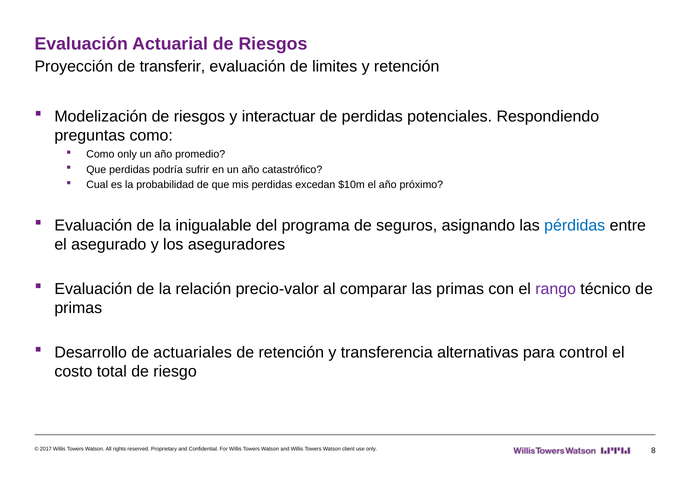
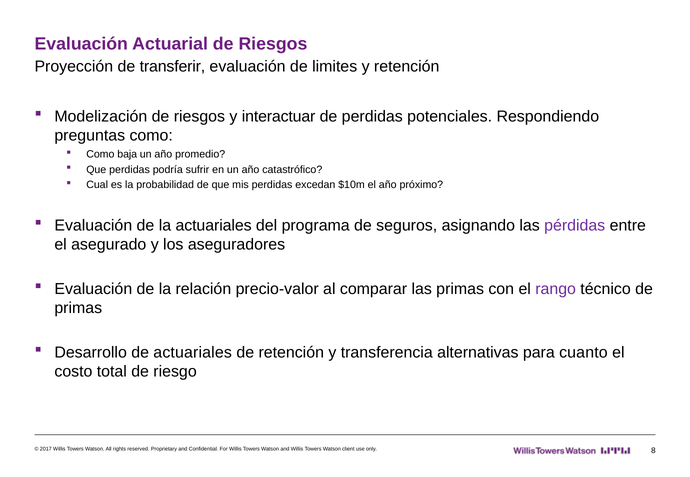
Como only: only -> baja
la inigualable: inigualable -> actuariales
pérdidas colour: blue -> purple
control: control -> cuanto
